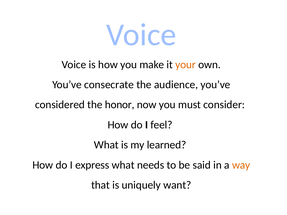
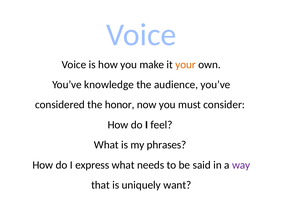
consecrate: consecrate -> knowledge
learned: learned -> phrases
way colour: orange -> purple
